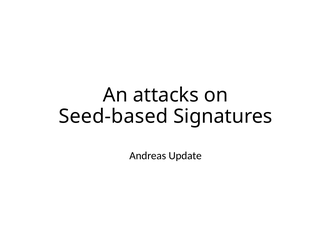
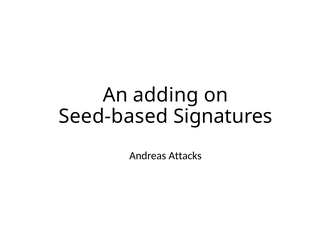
attacks: attacks -> adding
Update: Update -> Attacks
